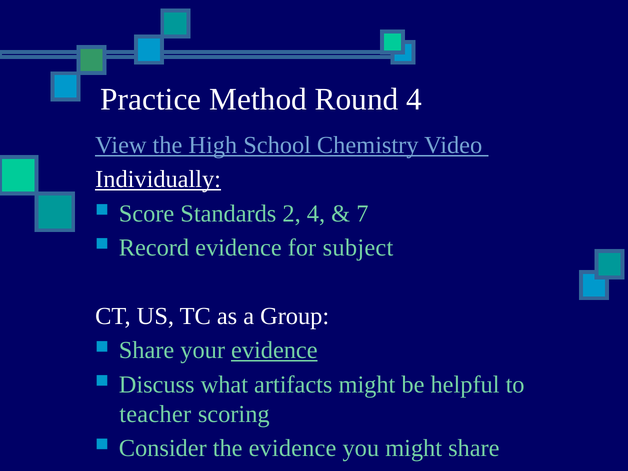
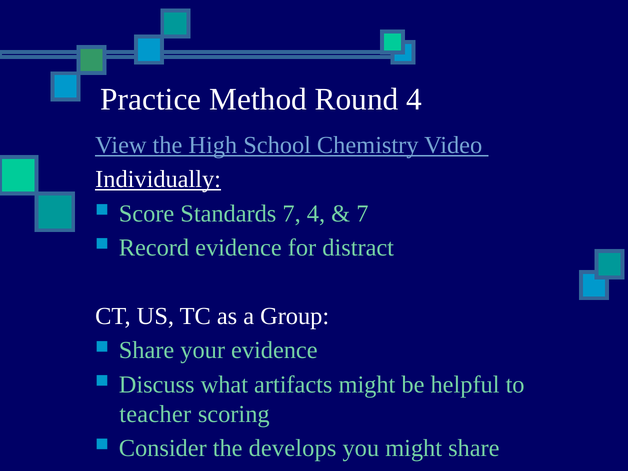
Standards 2: 2 -> 7
subject: subject -> distract
evidence at (274, 350) underline: present -> none
the evidence: evidence -> develops
